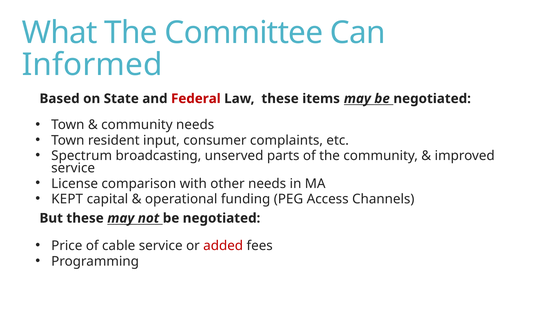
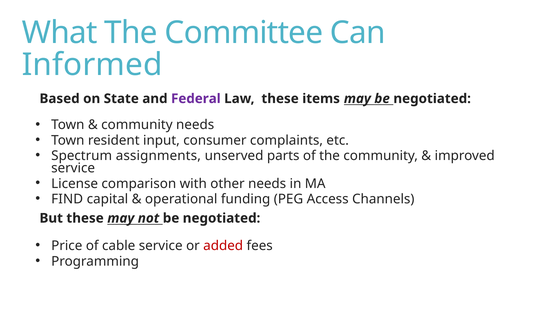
Federal colour: red -> purple
broadcasting: broadcasting -> assignments
KEPT: KEPT -> FIND
